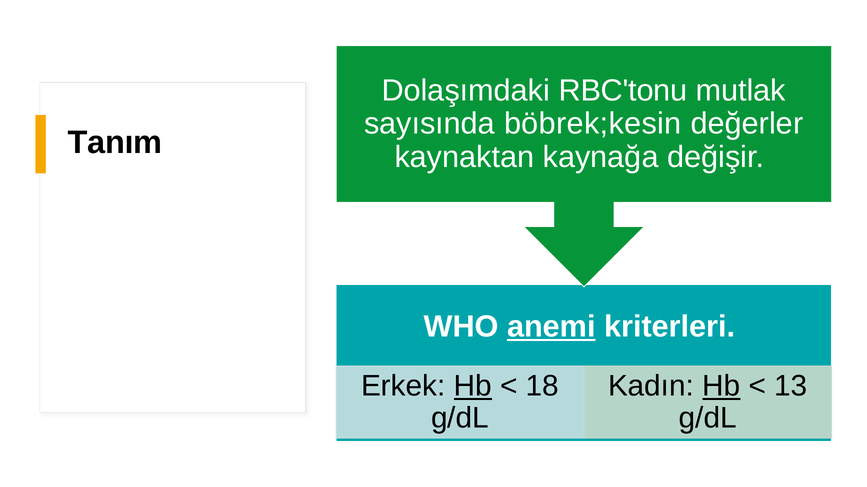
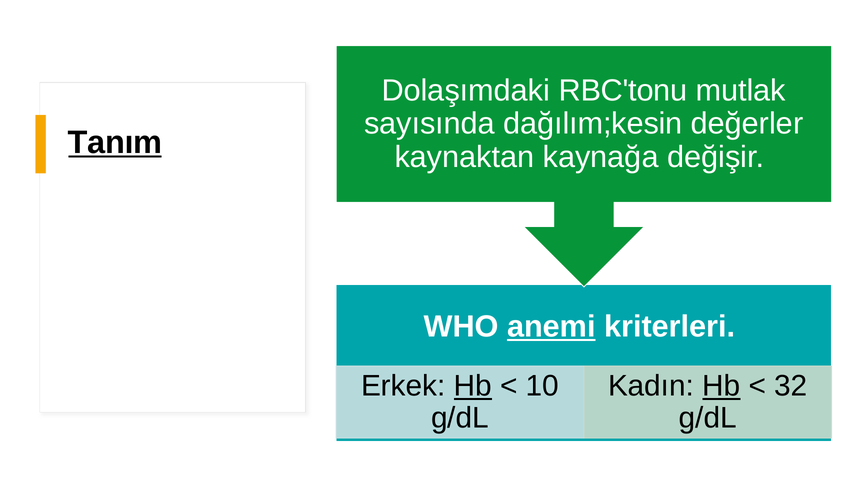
böbrek;kesin: böbrek;kesin -> dağılım;kesin
Tanım underline: none -> present
18: 18 -> 10
13: 13 -> 32
